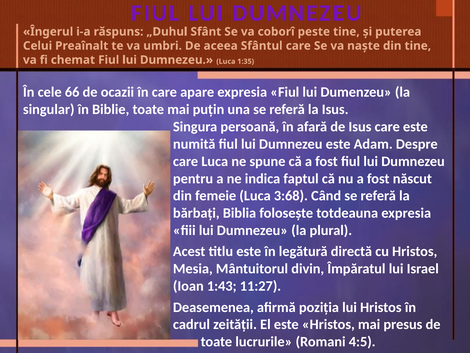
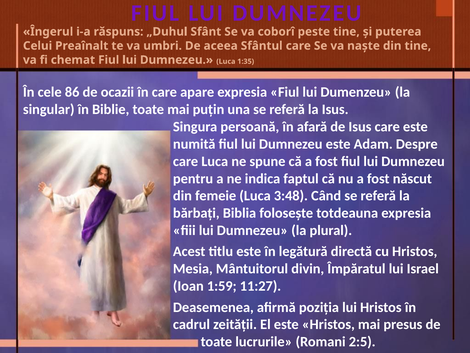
66: 66 -> 86
3:68: 3:68 -> 3:48
1:43: 1:43 -> 1:59
4:5: 4:5 -> 2:5
